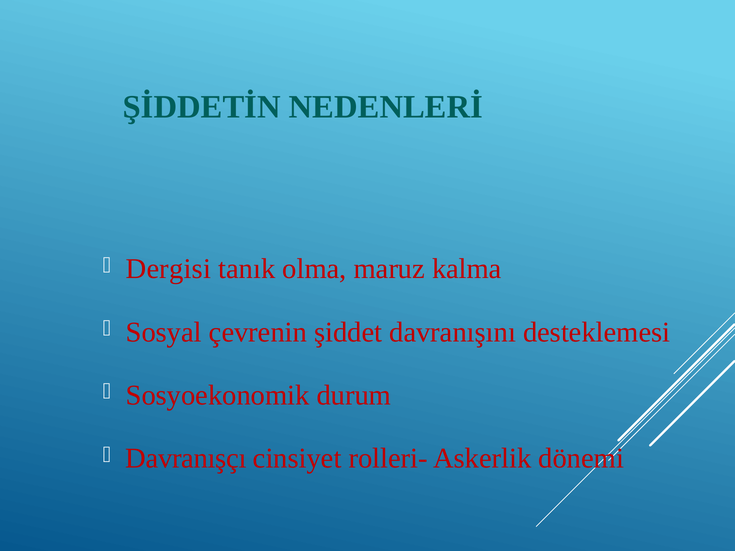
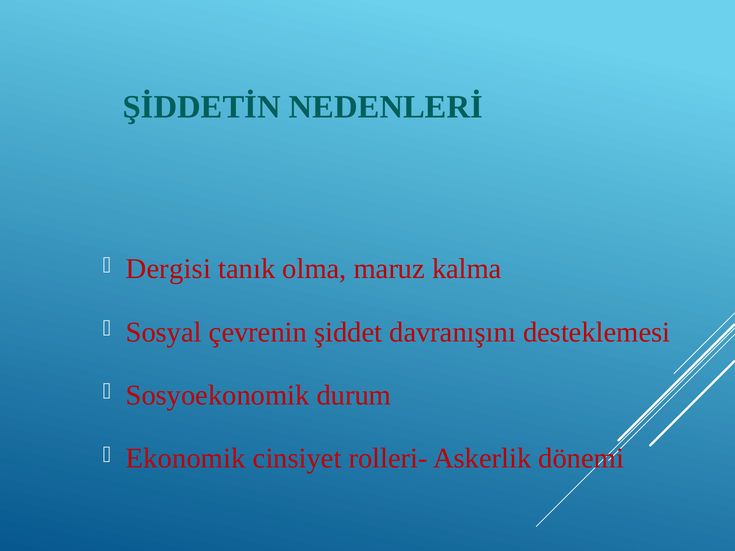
Davranışçı: Davranışçı -> Ekonomik
